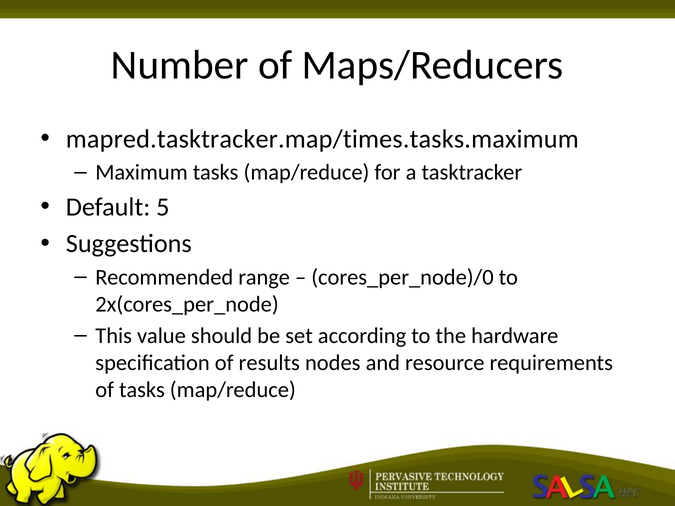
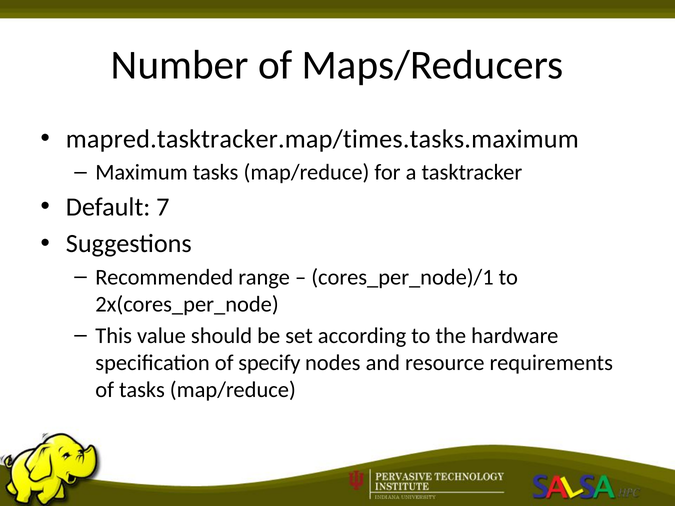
5: 5 -> 7
cores_per_node)/0: cores_per_node)/0 -> cores_per_node)/1
results: results -> specify
